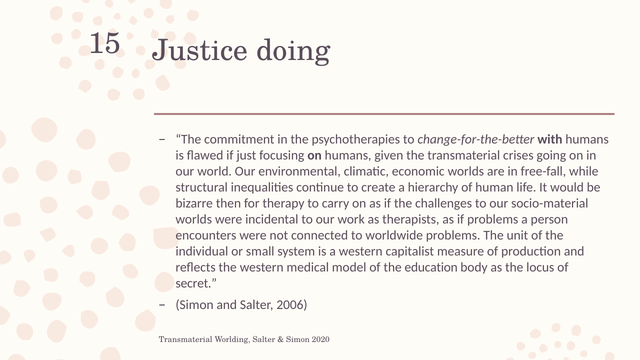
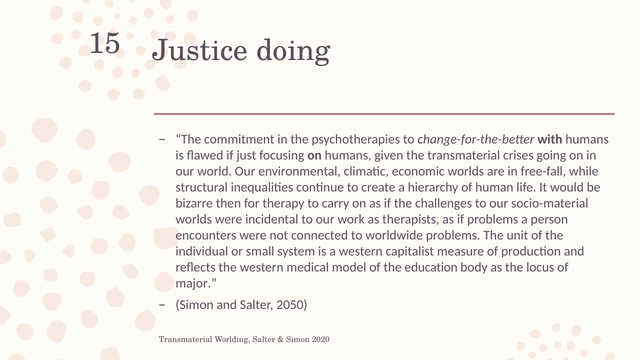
secret: secret -> major
2006: 2006 -> 2050
